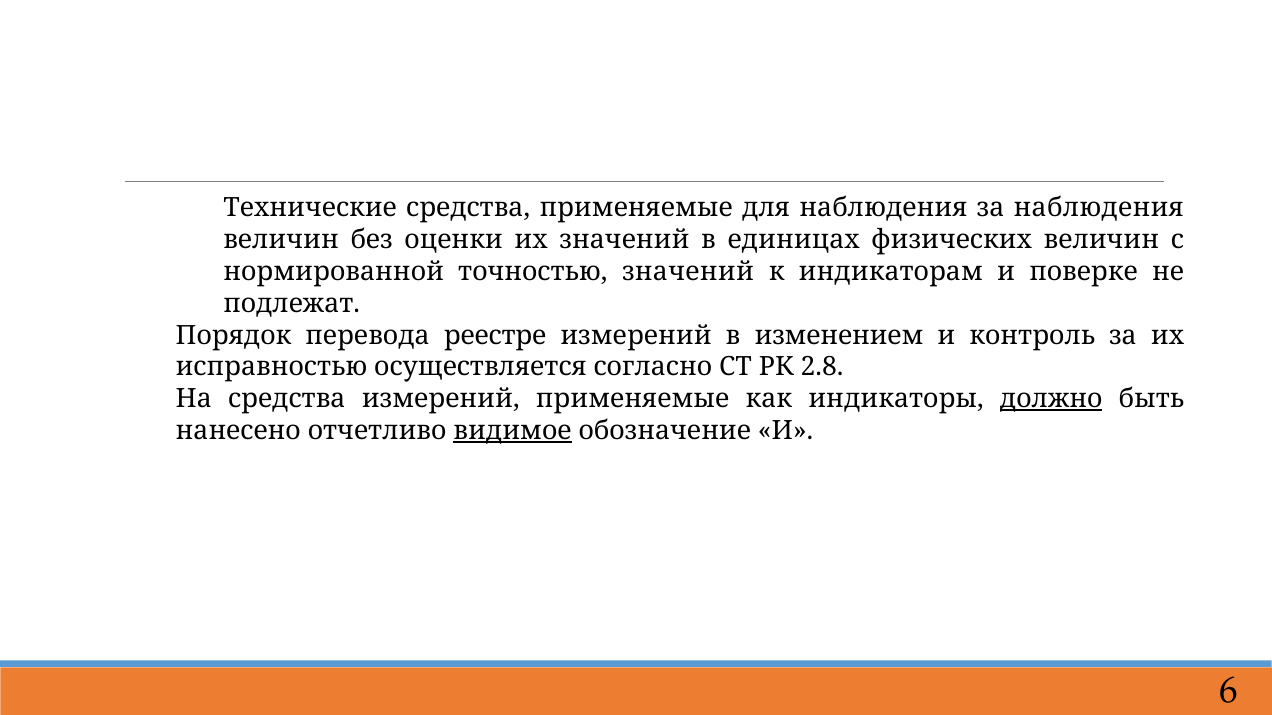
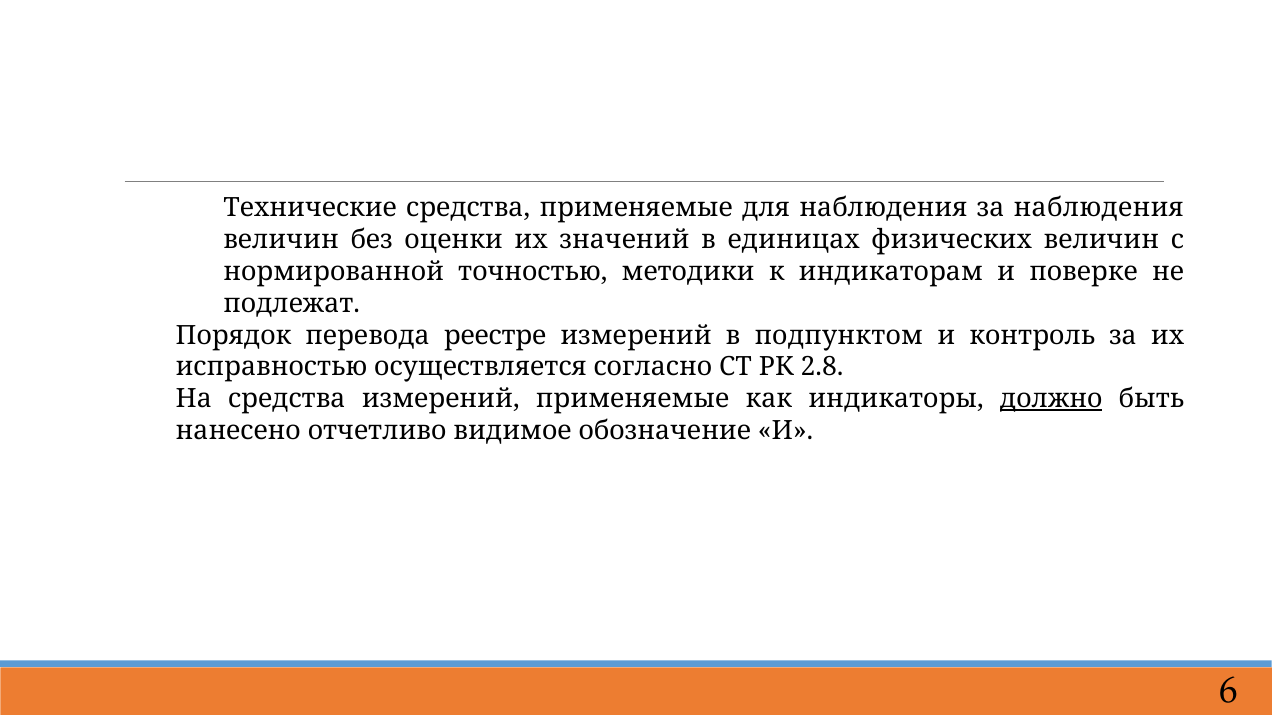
точностью значений: значений -> методики
изменением: изменением -> подпунктом
видимое underline: present -> none
